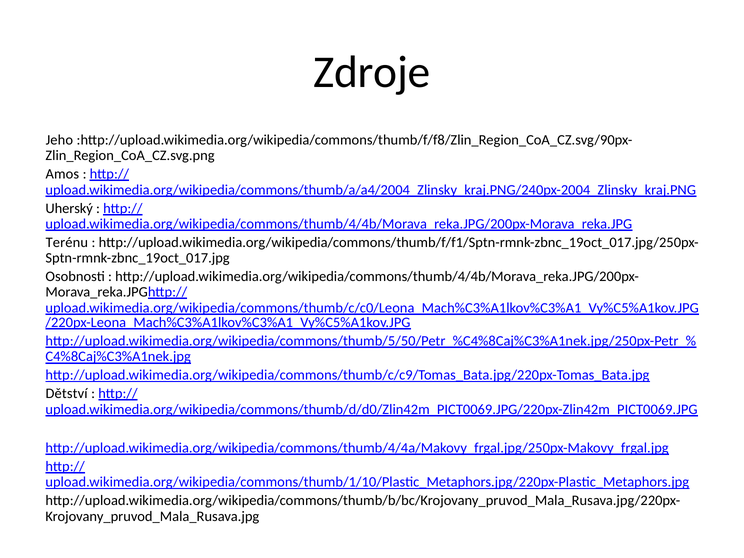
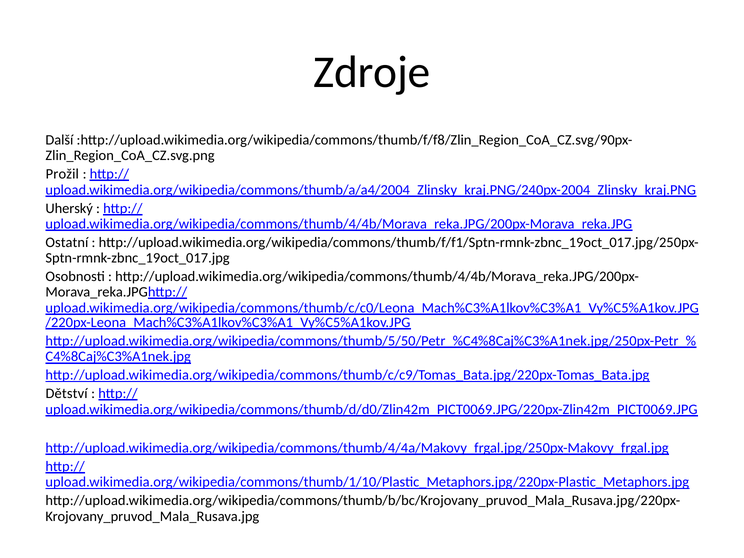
Jeho: Jeho -> Další
Amos: Amos -> Prožil
Terénu: Terénu -> Ostatní
